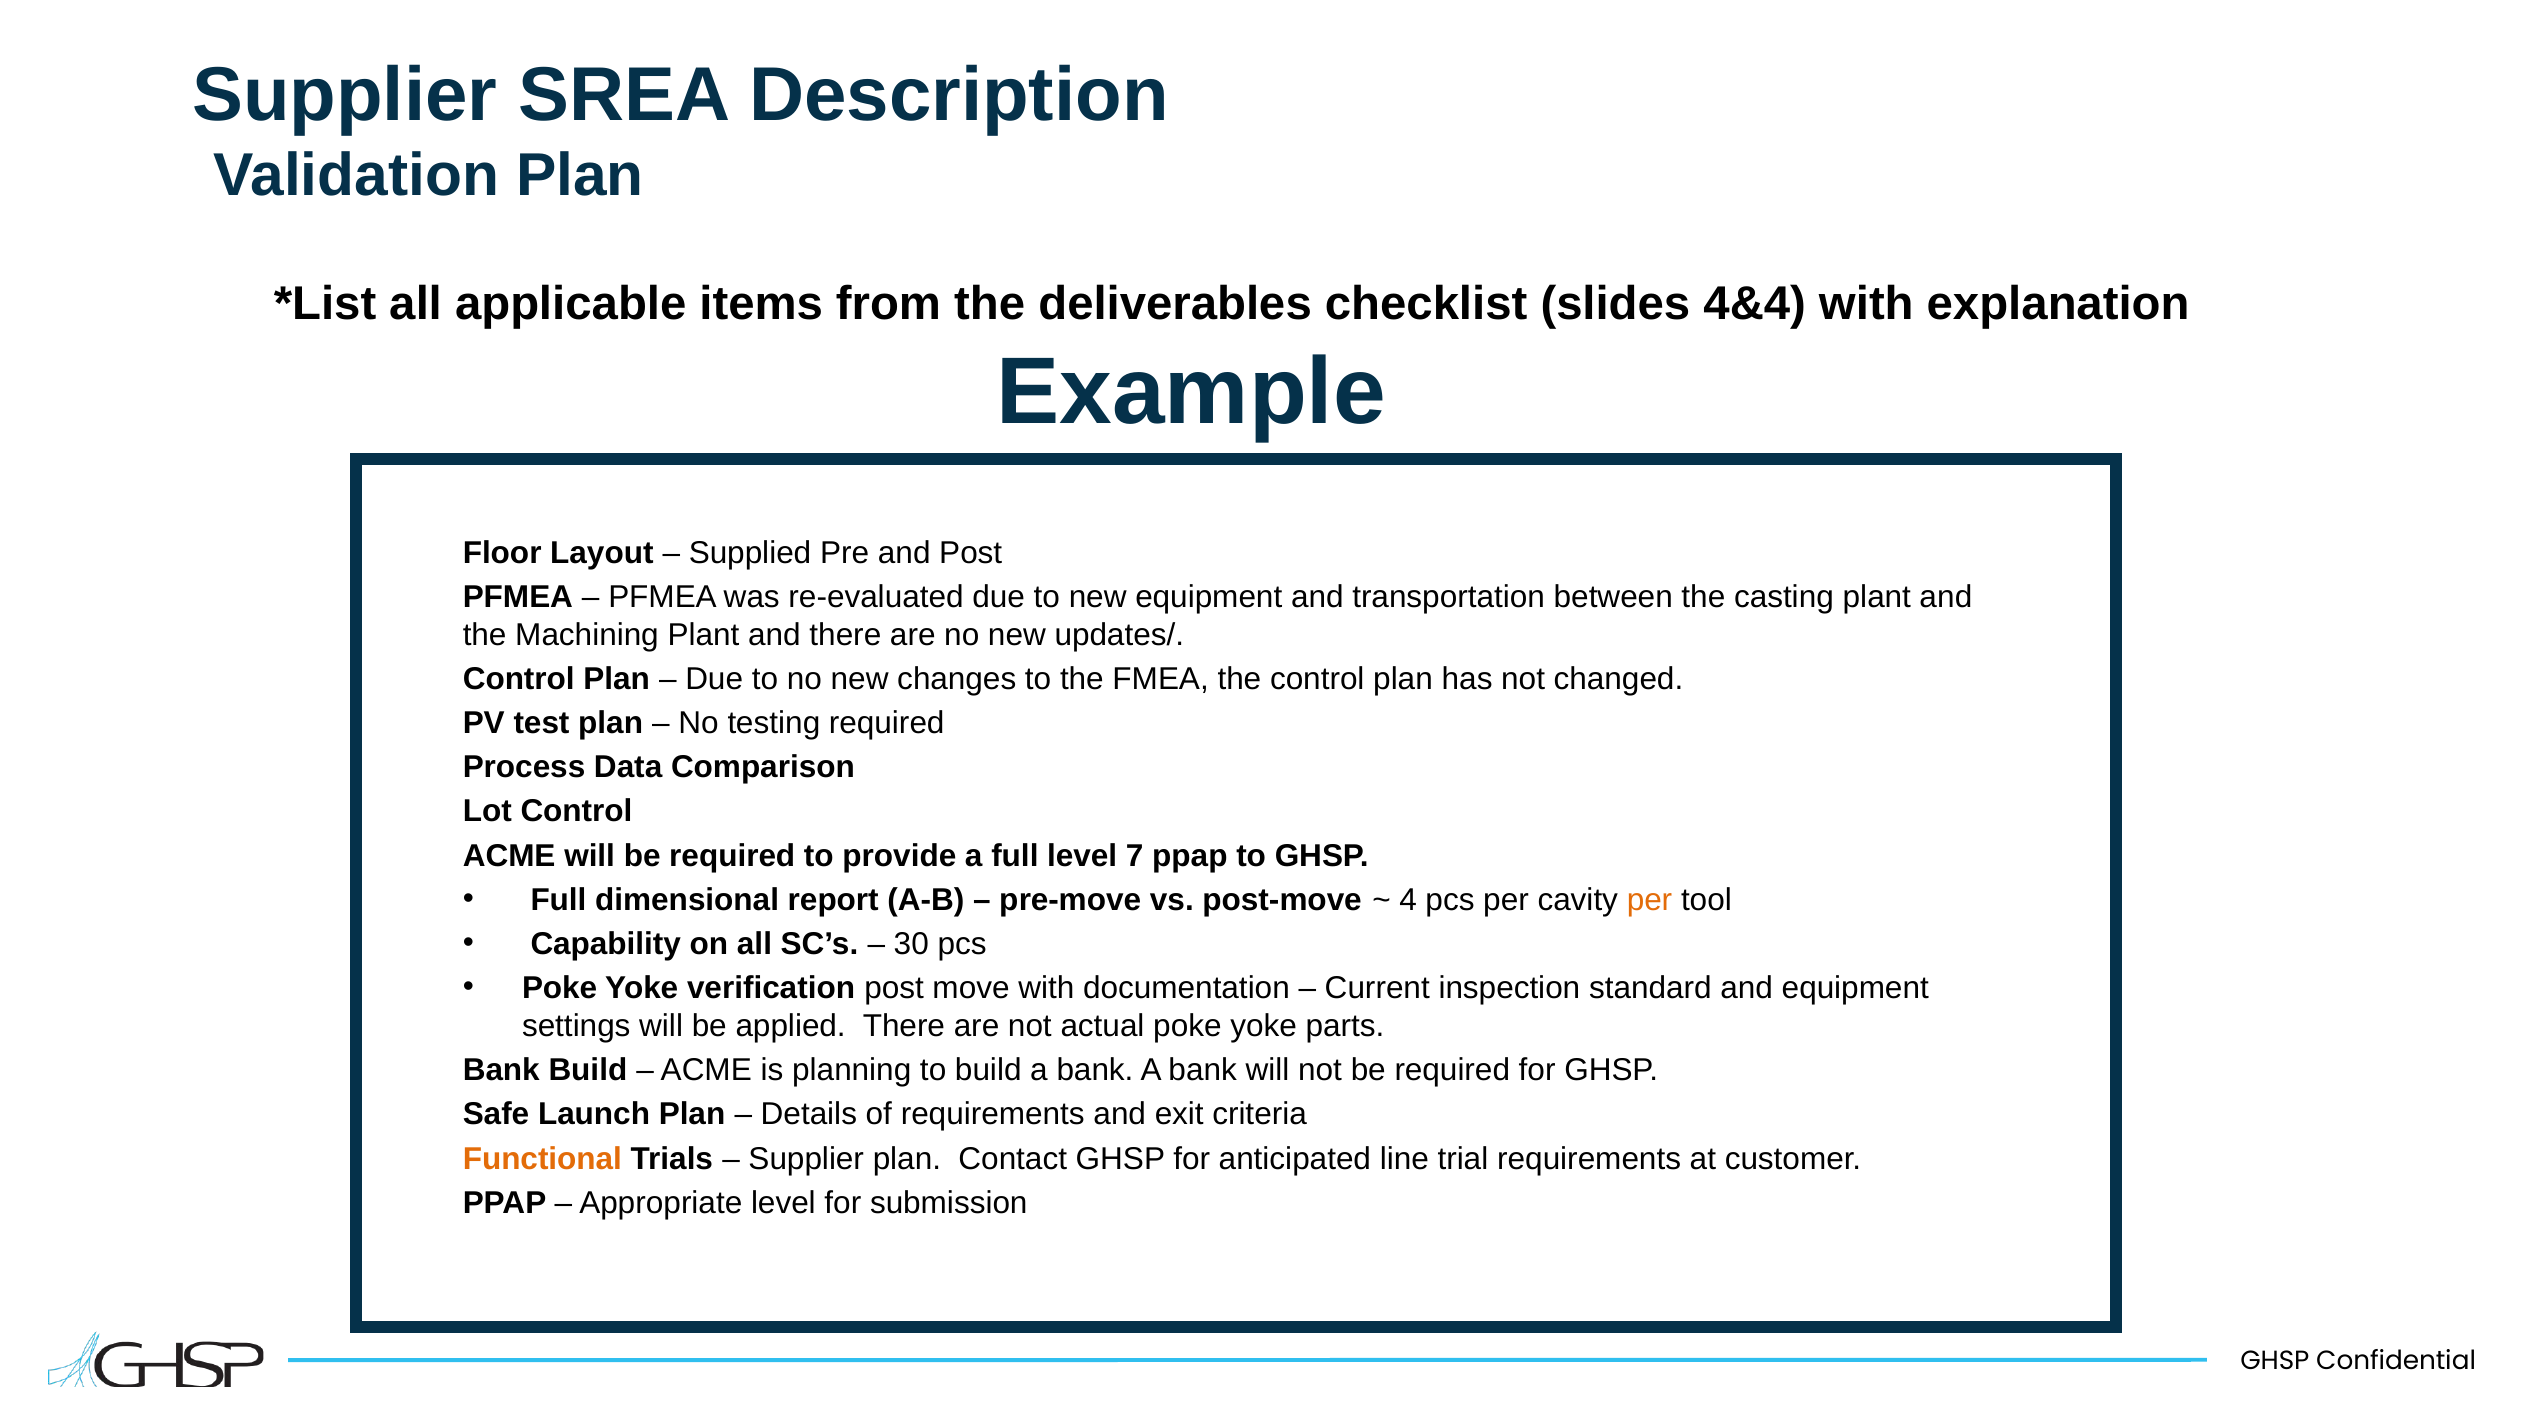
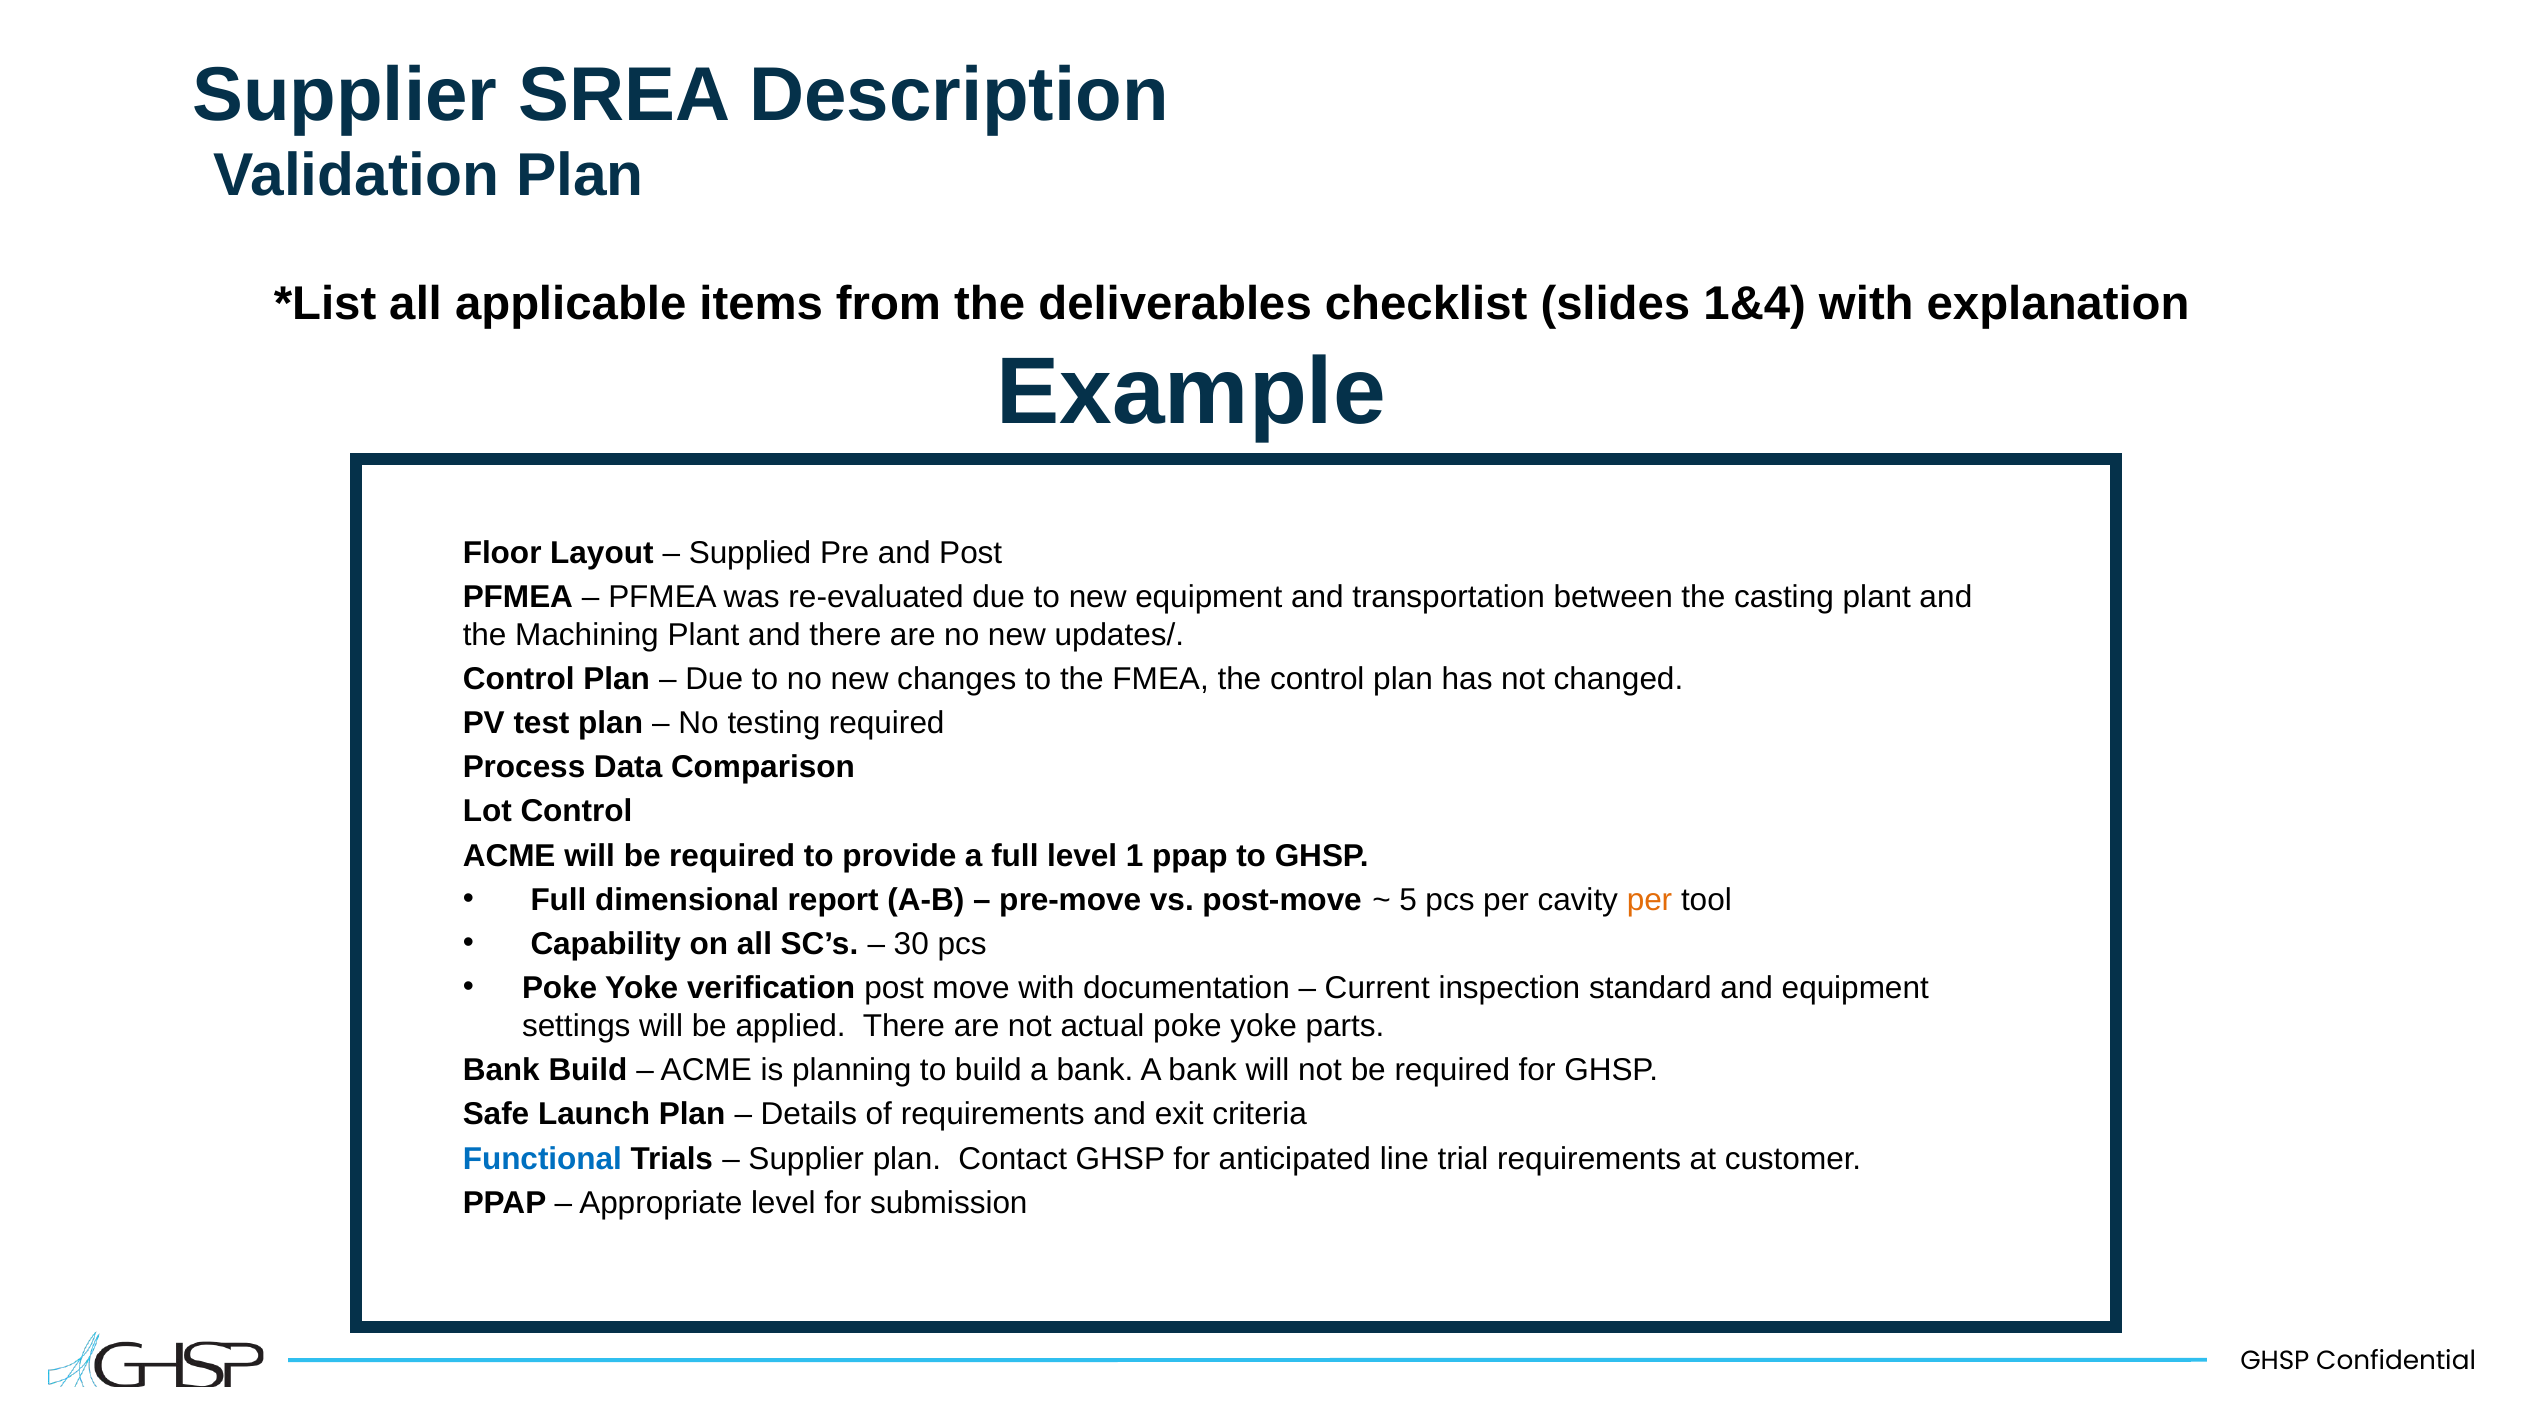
4&4: 4&4 -> 1&4
7: 7 -> 1
4: 4 -> 5
Functional colour: orange -> blue
